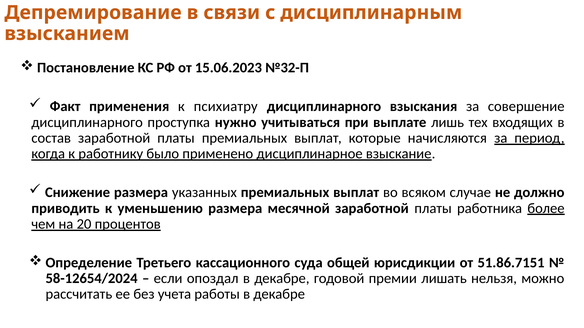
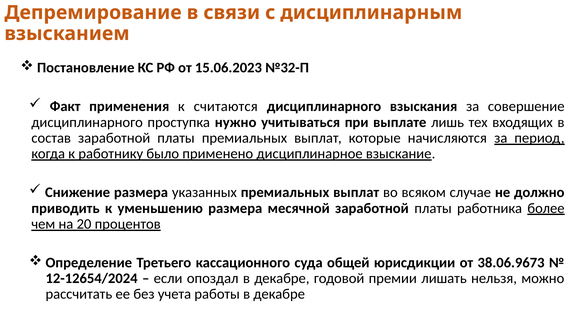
психиатру: психиатру -> считаются
51.86.7151: 51.86.7151 -> 38.06.9673
58-12654/2024: 58-12654/2024 -> 12-12654/2024
